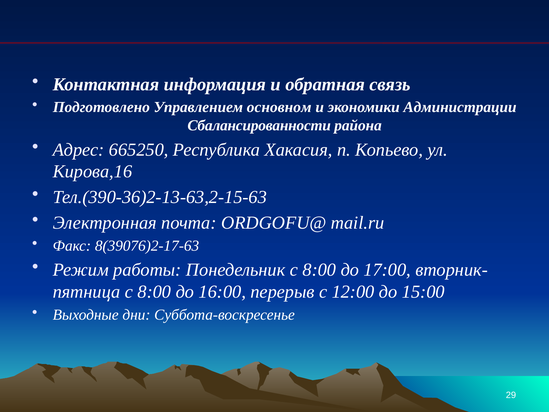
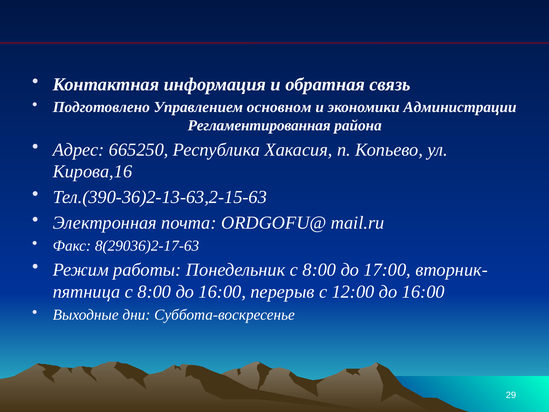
Сбалансированности: Сбалансированности -> Регламентированная
8(39076)2-17-63: 8(39076)2-17-63 -> 8(29036)2-17-63
12:00 до 15:00: 15:00 -> 16:00
